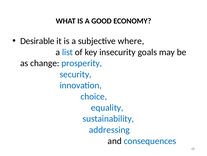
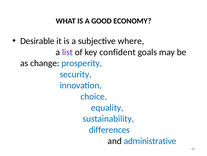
list colour: blue -> purple
insecurity: insecurity -> confident
addressing: addressing -> differences
consequences: consequences -> administrative
